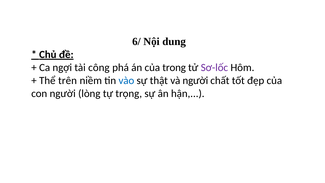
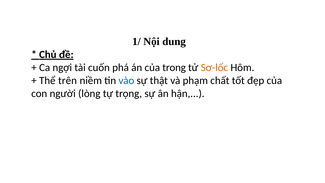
6/: 6/ -> 1/
công: công -> cuốn
Sơ-lốc colour: purple -> orange
và người: người -> phạm
